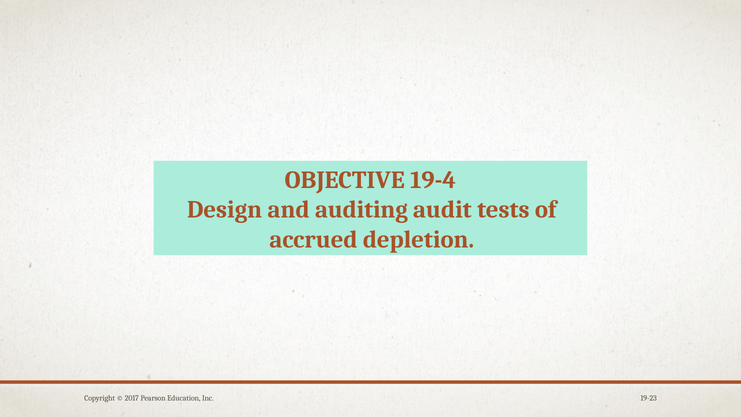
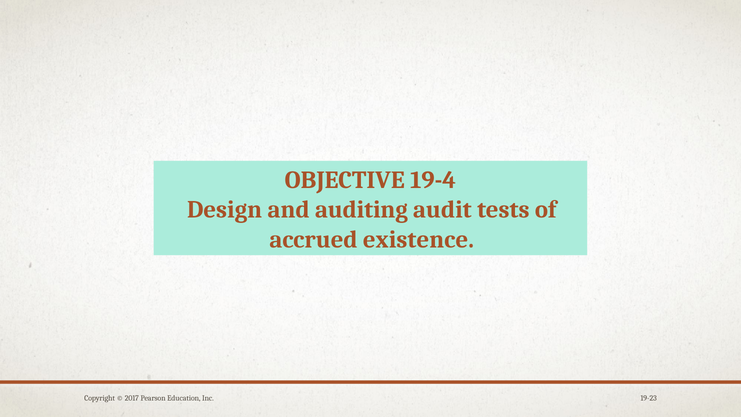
depletion: depletion -> existence
